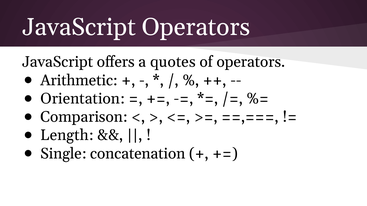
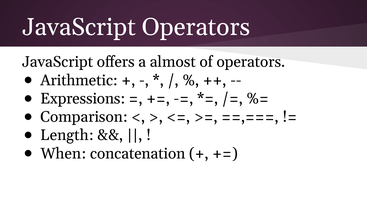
quotes: quotes -> almost
Orientation: Orientation -> Expressions
Single: Single -> When
